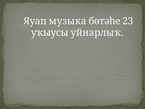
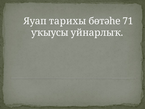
музыка: музыка -> тарихы
23: 23 -> 71
